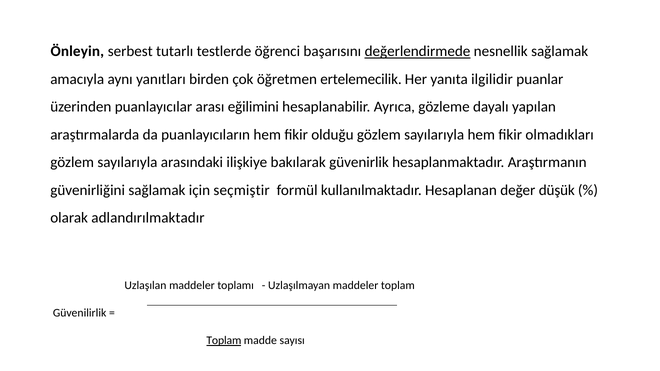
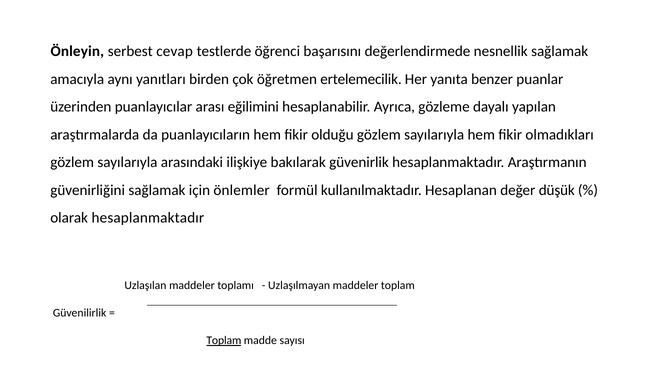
tutarlı: tutarlı -> cevap
değerlendirmede underline: present -> none
ilgilidir: ilgilidir -> benzer
seçmiştir: seçmiştir -> önlemler
olarak adlandırılmaktadır: adlandırılmaktadır -> hesaplanmaktadır
